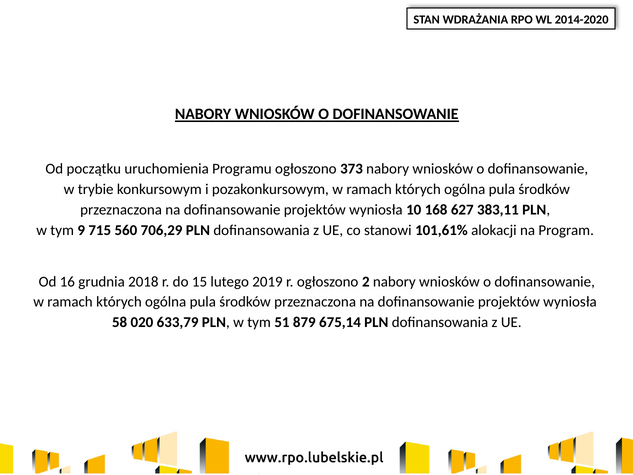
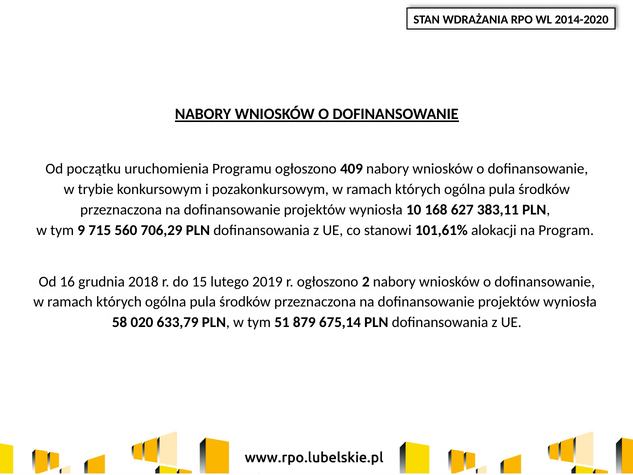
373: 373 -> 409
